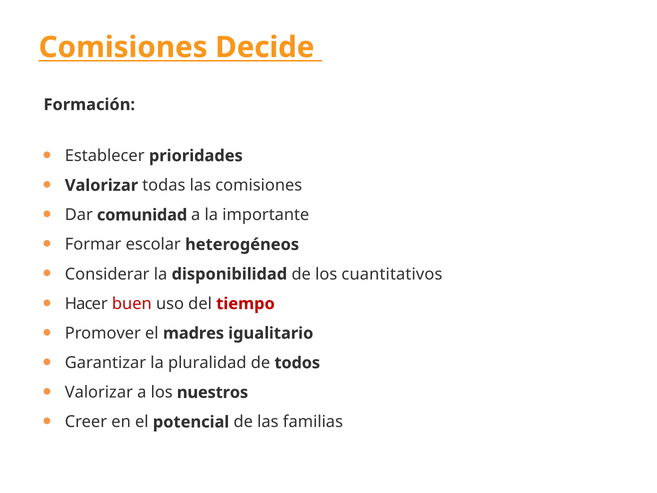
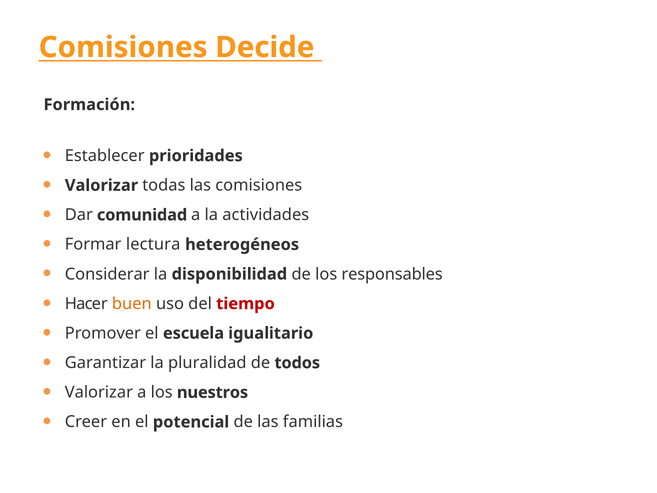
importante: importante -> actividades
escolar: escolar -> lectura
cuantitativos: cuantitativos -> responsables
buen colour: red -> orange
madres: madres -> escuela
